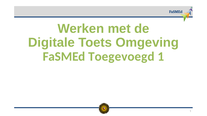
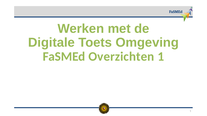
Toegevoegd: Toegevoegd -> Overzichten
